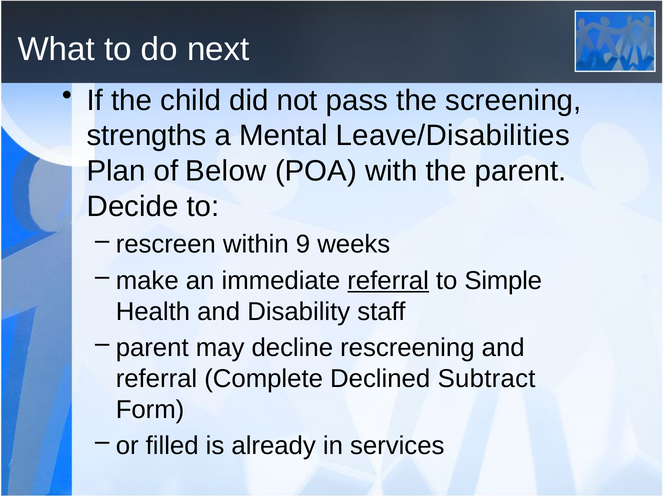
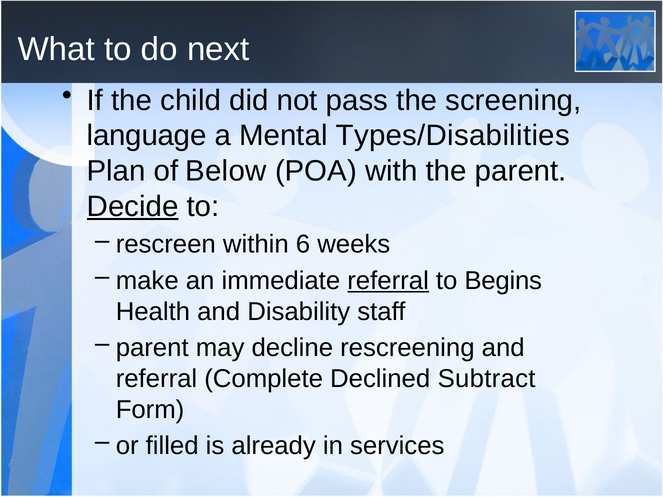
strengths: strengths -> language
Leave/Disabilities: Leave/Disabilities -> Types/Disabilities
Decide underline: none -> present
9: 9 -> 6
Simple: Simple -> Begins
